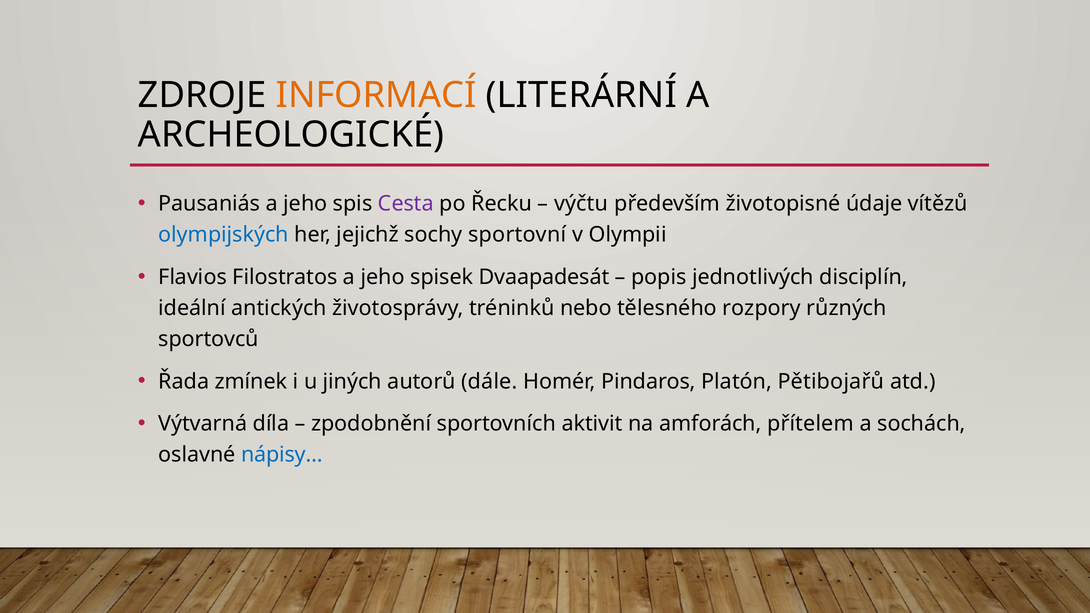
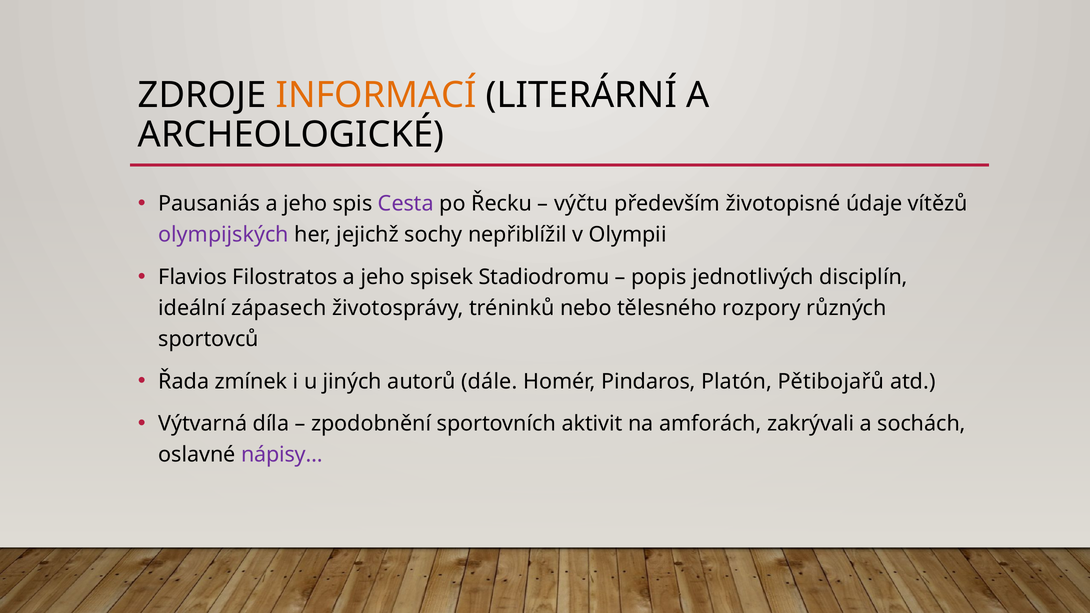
olympijských colour: blue -> purple
sportovní: sportovní -> nepřiblížil
Dvaapadesát: Dvaapadesát -> Stadiodromu
antických: antických -> zápasech
přítelem: přítelem -> zakrývali
nápisy… colour: blue -> purple
